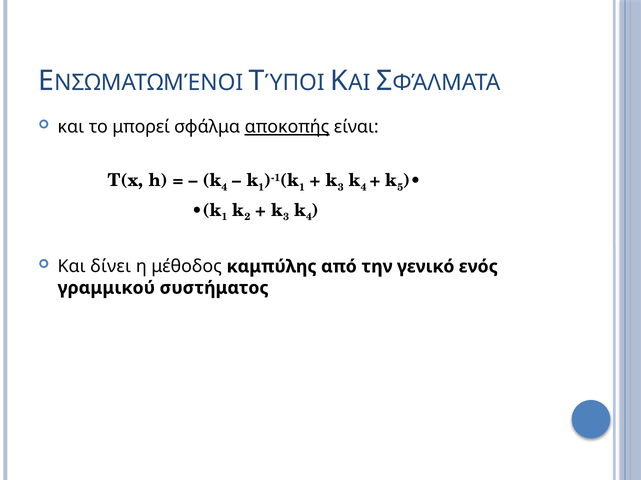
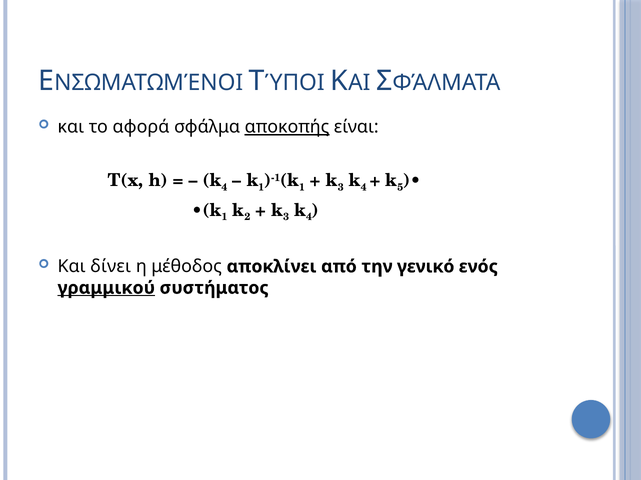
μπορεί: μπορεί -> αφορά
καμπύλης: καμπύλης -> αποκλίνει
γραμμικού underline: none -> present
